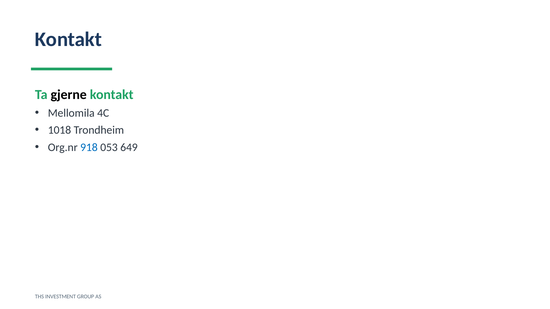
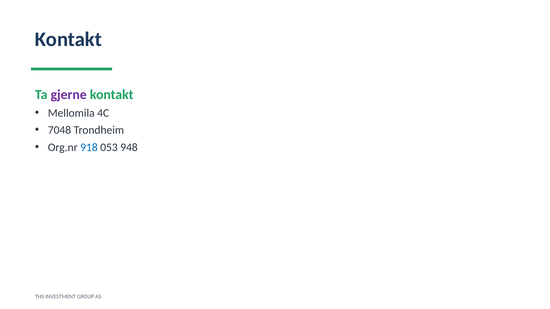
gjerne colour: black -> purple
1018: 1018 -> 7048
649: 649 -> 948
